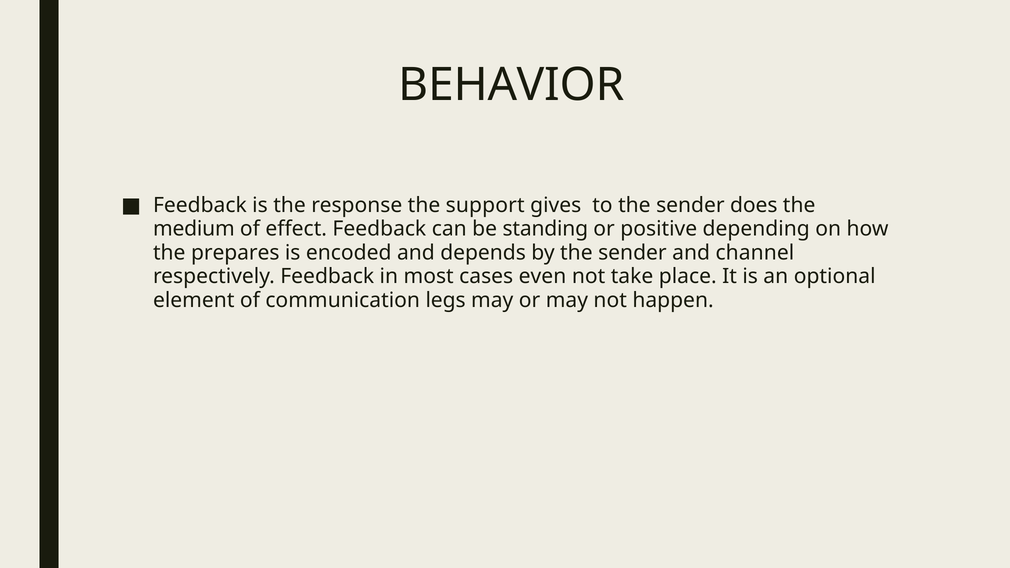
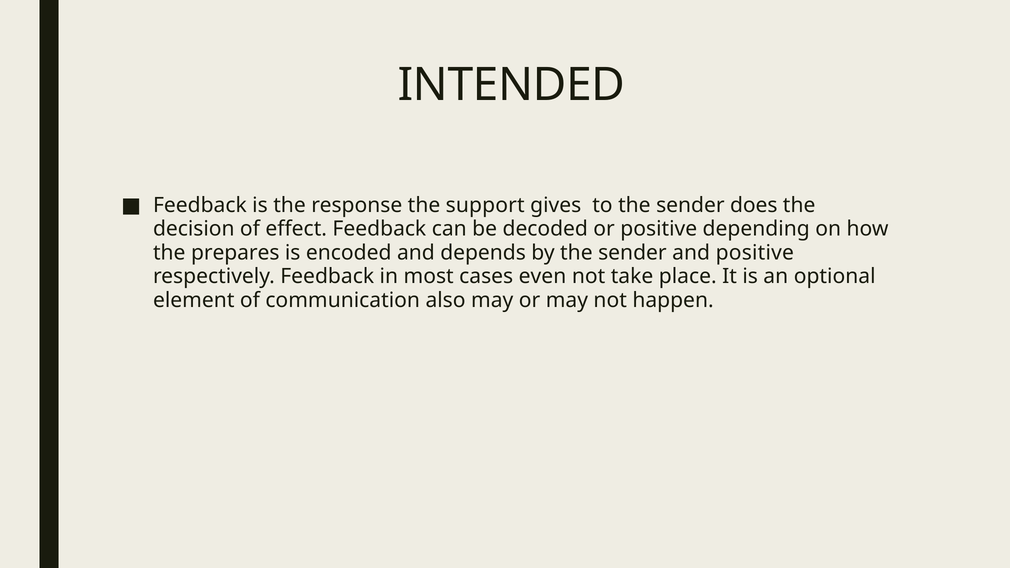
BEHAVIOR: BEHAVIOR -> INTENDED
medium: medium -> decision
standing: standing -> decoded
and channel: channel -> positive
legs: legs -> also
